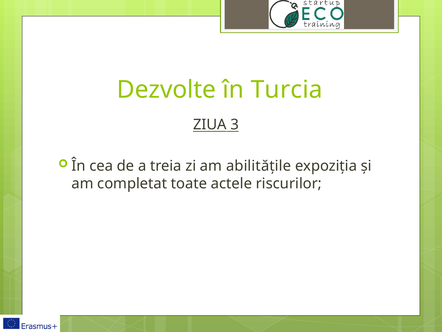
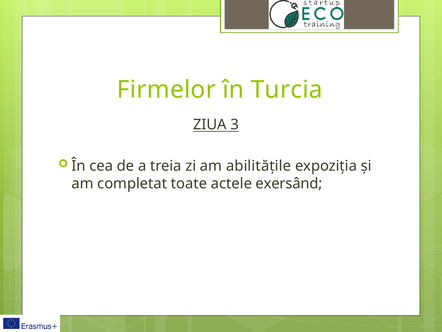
Dezvolte: Dezvolte -> Firmelor
riscurilor: riscurilor -> exersând
